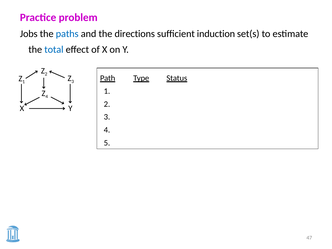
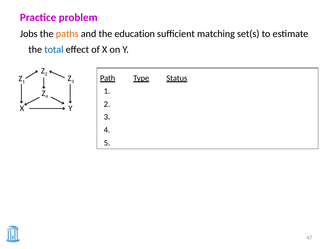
paths colour: blue -> orange
directions: directions -> education
induction: induction -> matching
